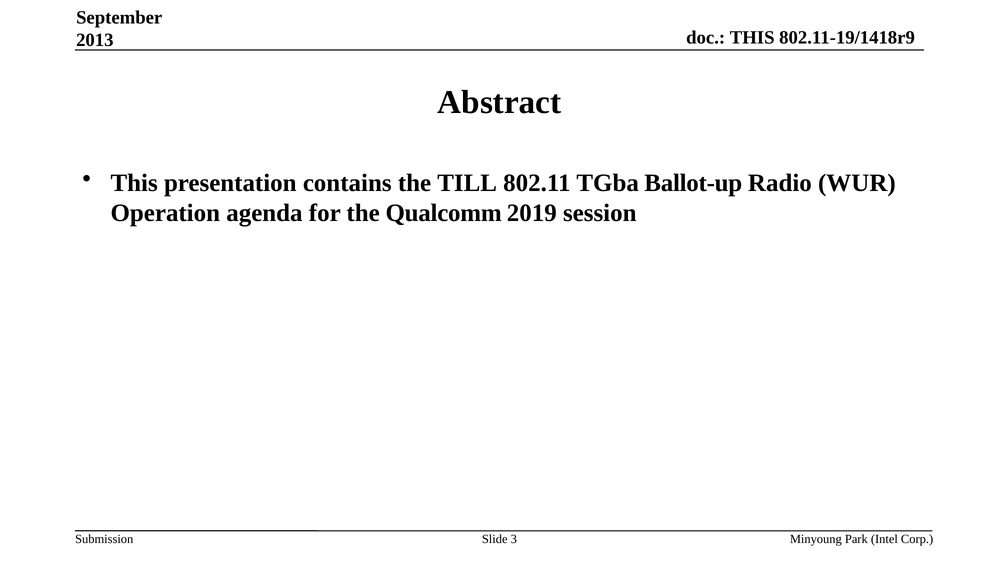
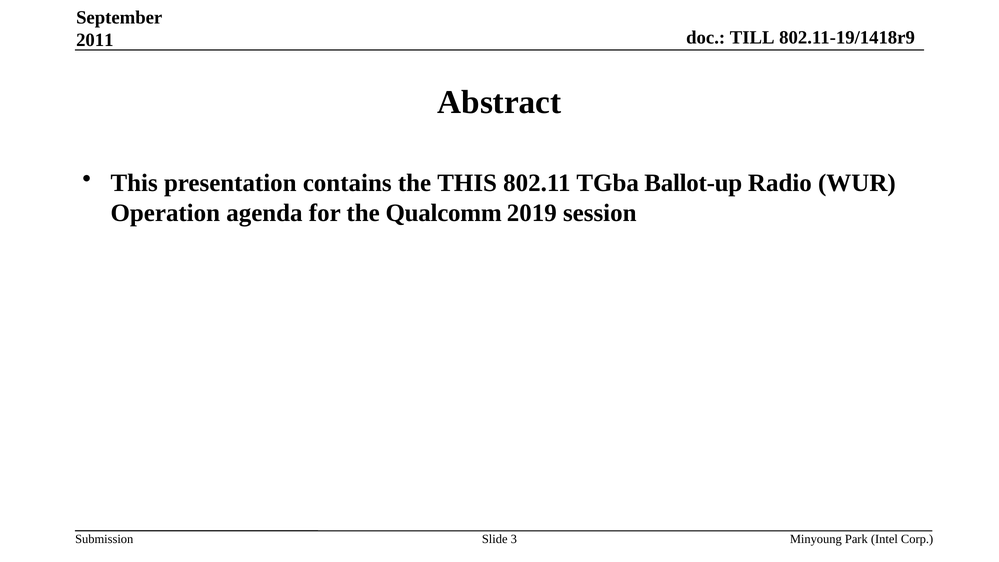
THIS at (752, 38): THIS -> TILL
2013: 2013 -> 2011
the TILL: TILL -> THIS
